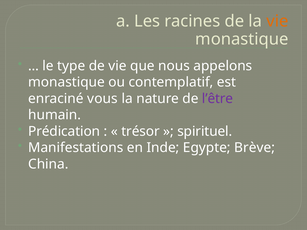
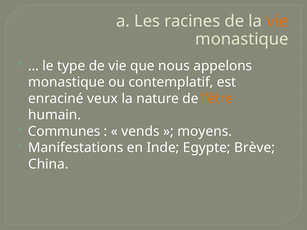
vous: vous -> veux
l’être colour: purple -> orange
Prédication: Prédication -> Communes
trésor: trésor -> vends
spirituel: spirituel -> moyens
